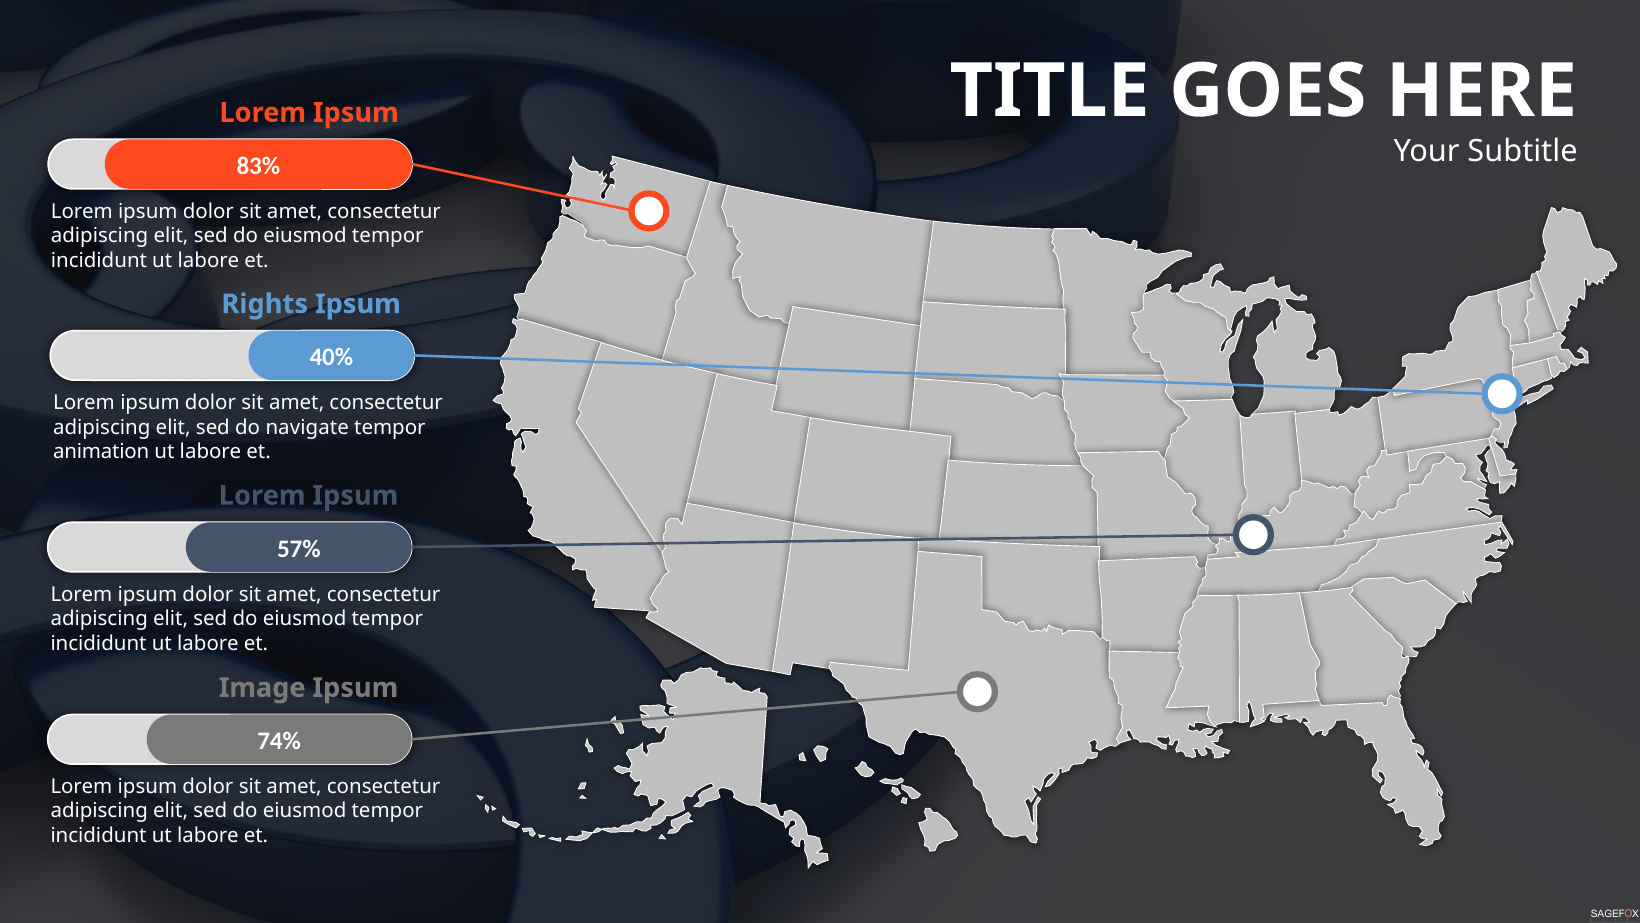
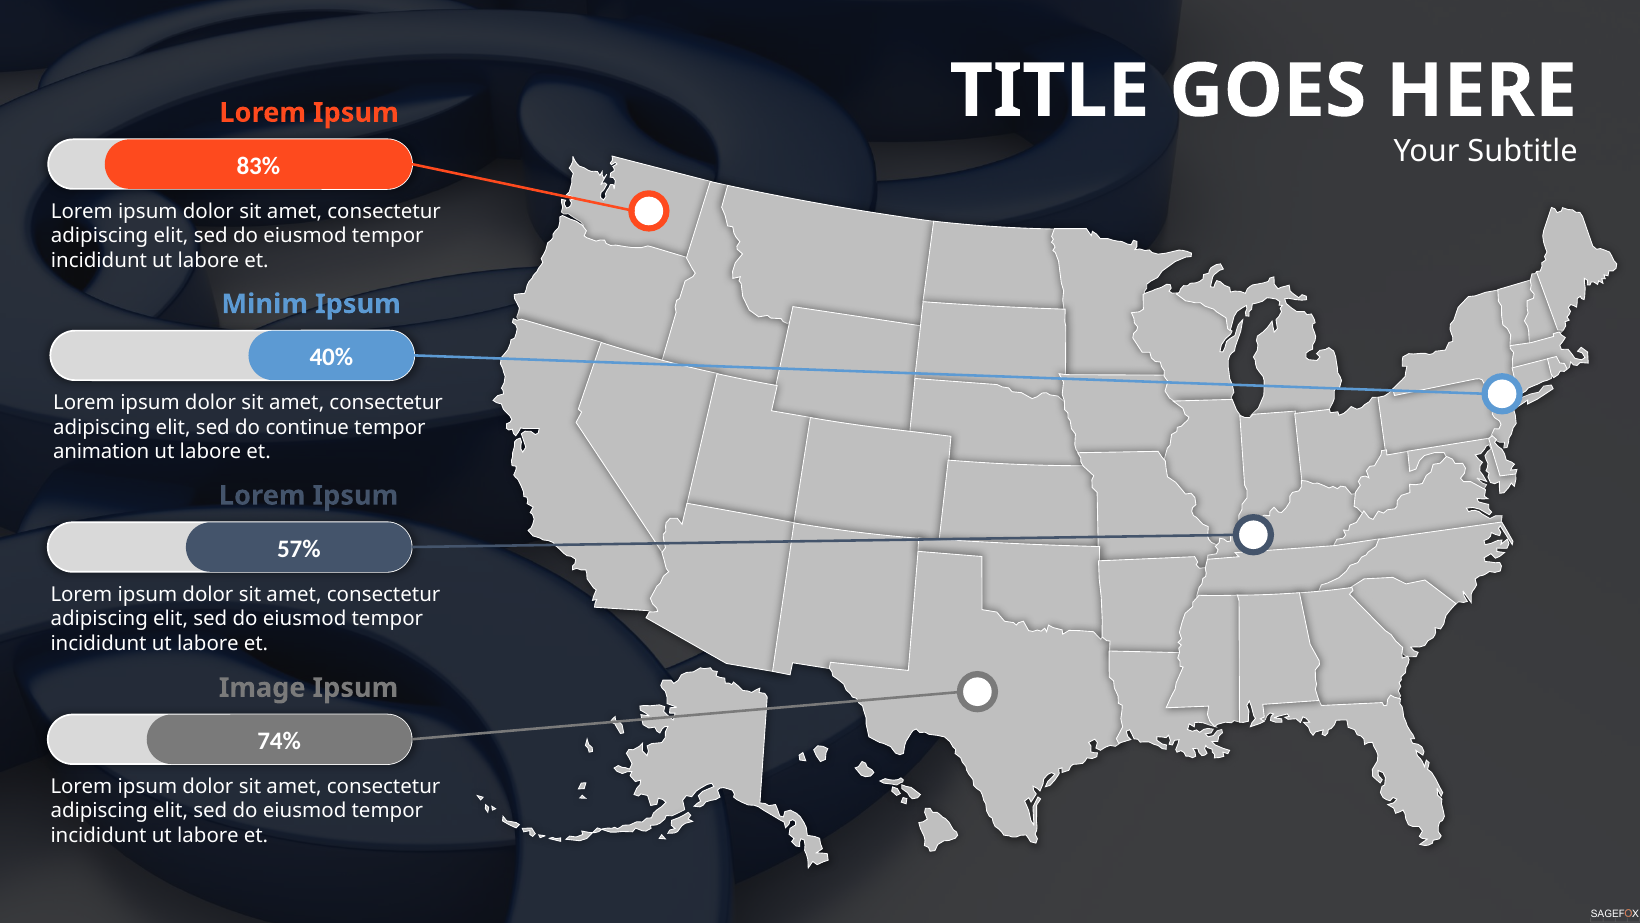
Rights: Rights -> Minim
navigate: navigate -> continue
